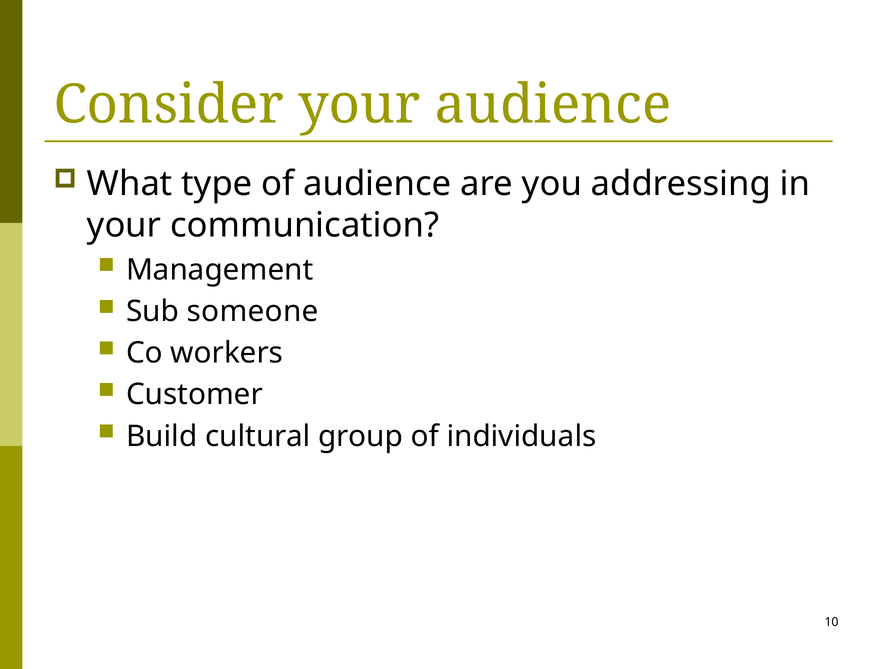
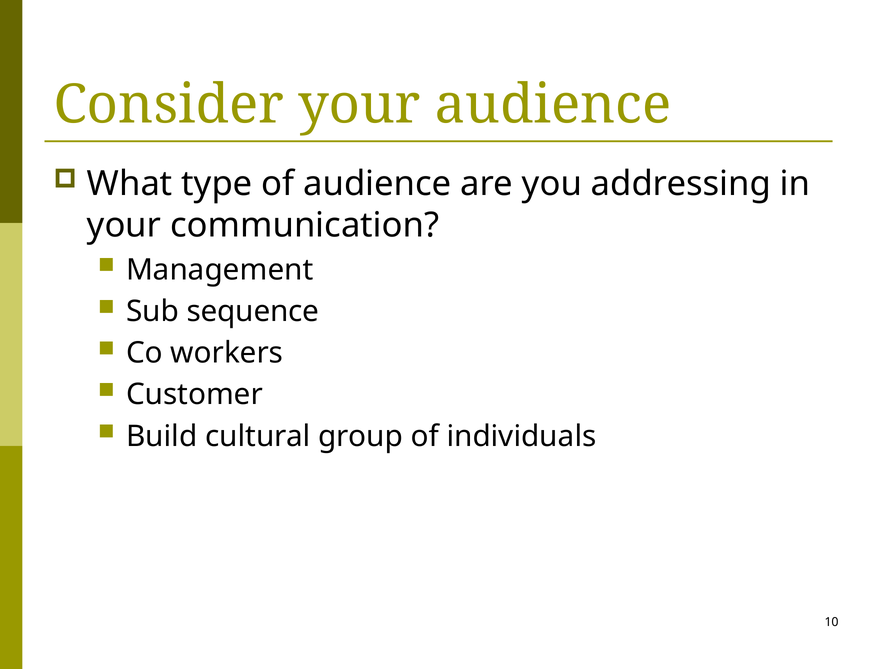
someone: someone -> sequence
